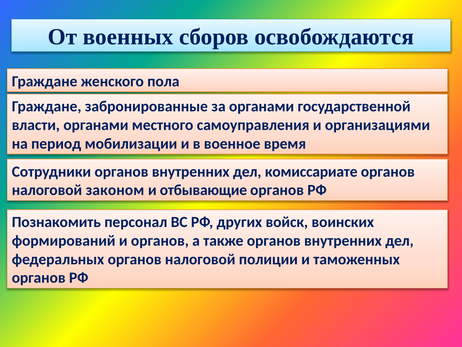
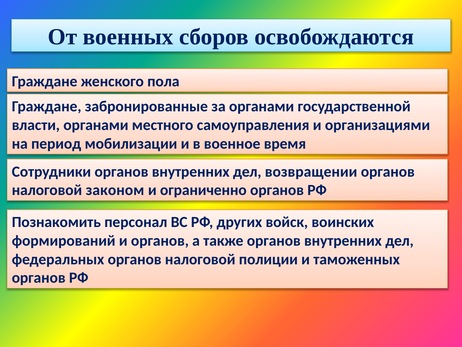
комиссариате: комиссариате -> возвращении
отбывающие: отбывающие -> ограниченно
